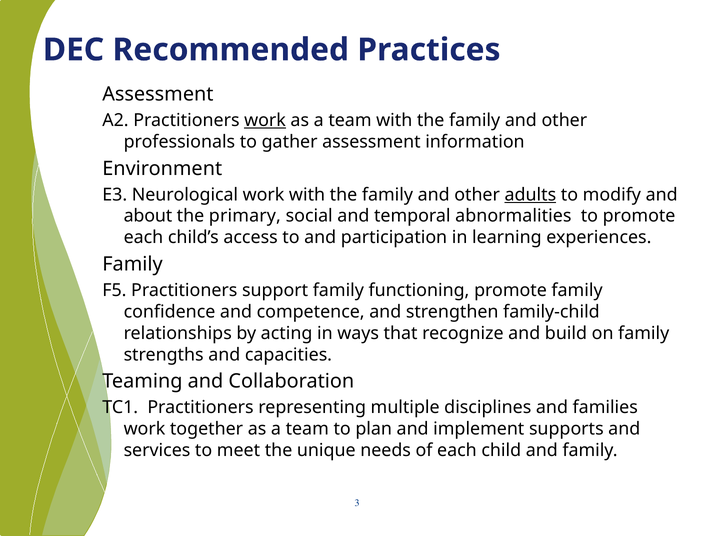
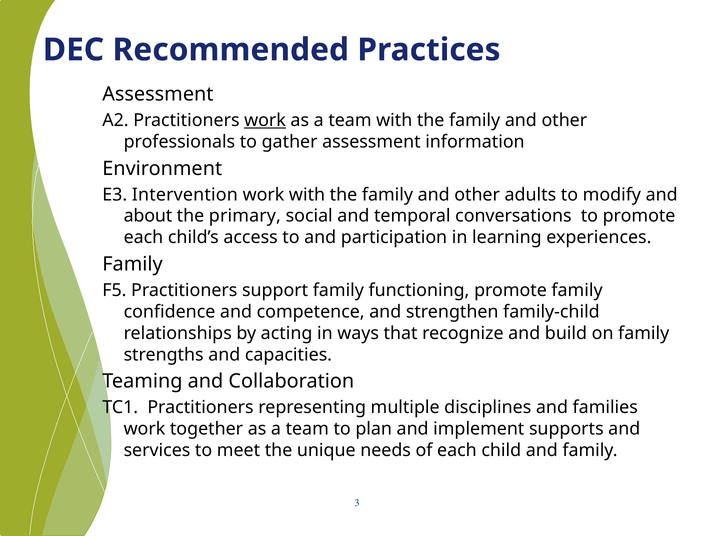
Neurological: Neurological -> Intervention
adults underline: present -> none
abnormalities: abnormalities -> conversations
